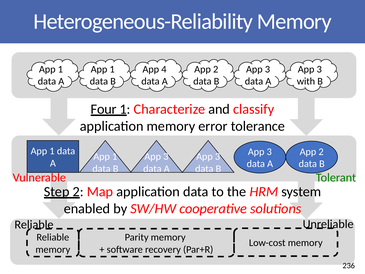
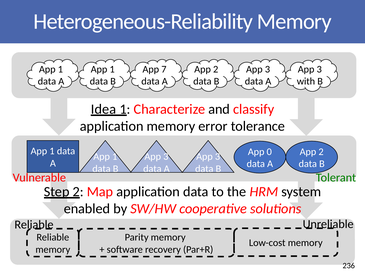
4: 4 -> 7
Four: Four -> Idea
3 at (269, 152): 3 -> 0
